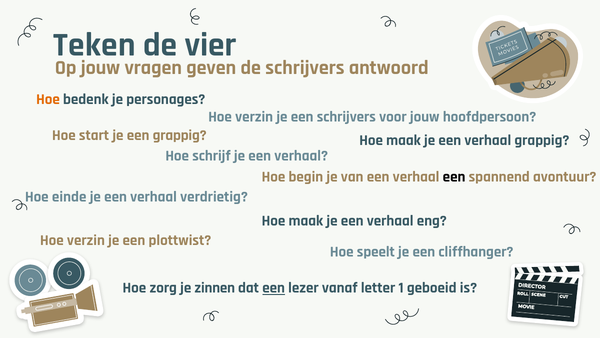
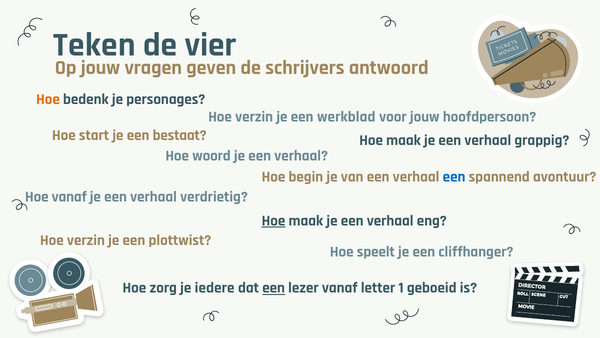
een schrijvers: schrijvers -> werkblad
een grappig: grappig -> bestaat
schrijf: schrijf -> woord
een at (454, 177) colour: black -> blue
Hoe einde: einde -> vanaf
Hoe at (274, 220) underline: none -> present
zinnen: zinnen -> iedere
